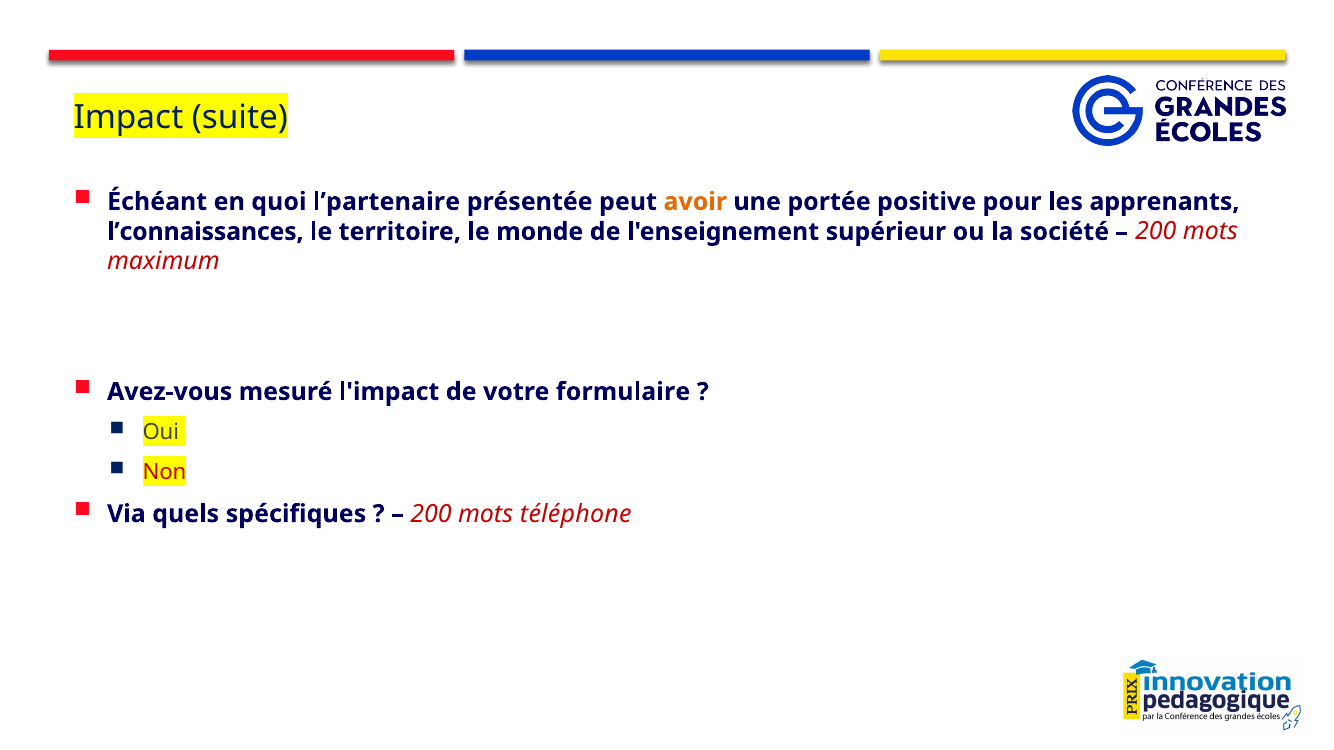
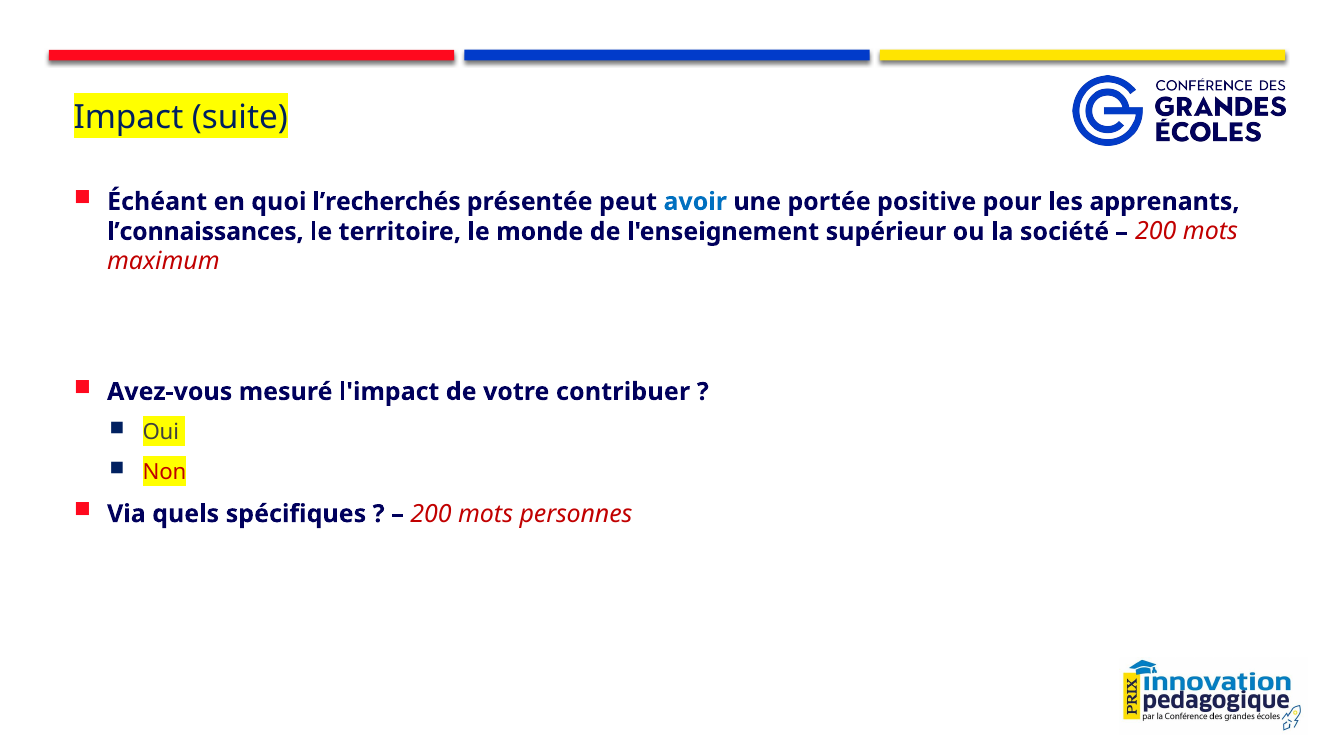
l’partenaire: l’partenaire -> l’recherchés
avoir colour: orange -> blue
formulaire: formulaire -> contribuer
téléphone: téléphone -> personnes
